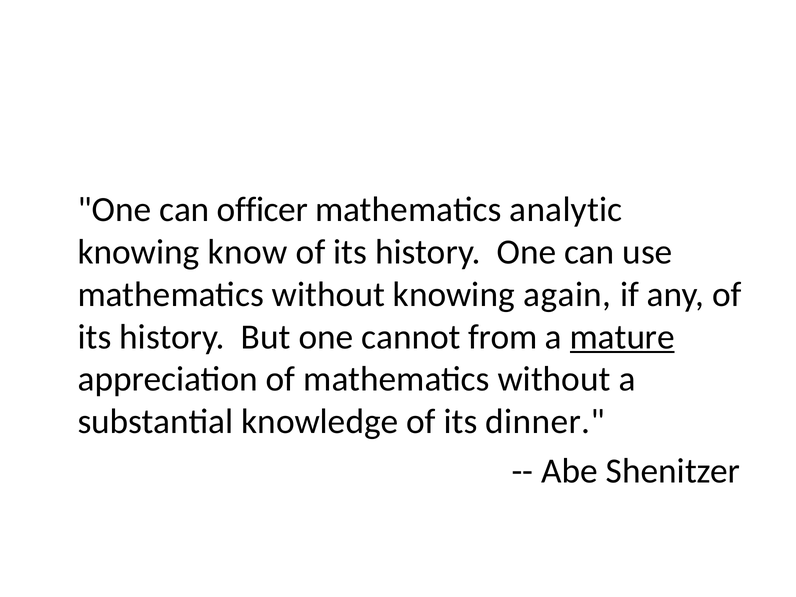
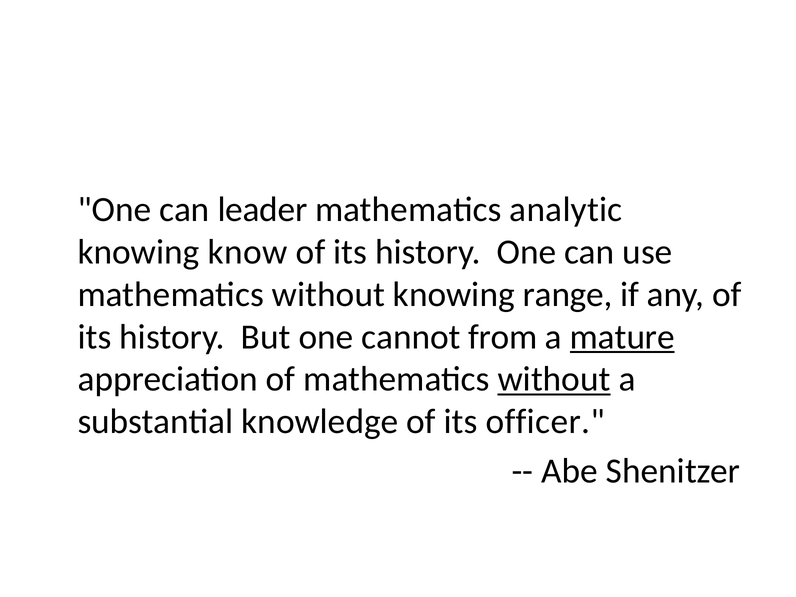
officer: officer -> leader
again: again -> range
without at (554, 379) underline: none -> present
dinner: dinner -> officer
